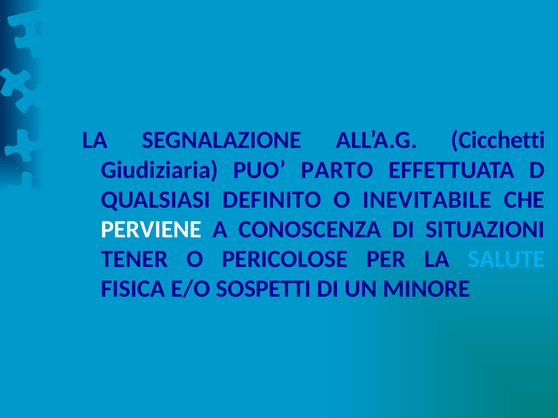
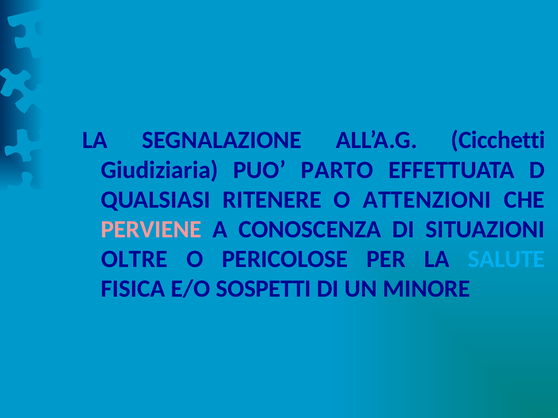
DEFINITO: DEFINITO -> RITENERE
INEVITABILE: INEVITABILE -> ATTENZIONI
PERVIENE colour: white -> pink
TENER: TENER -> OLTRE
